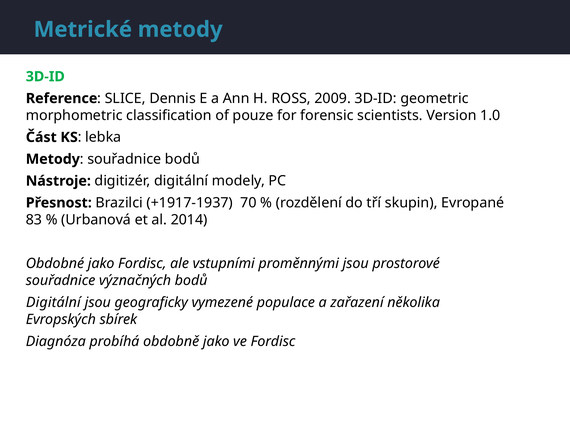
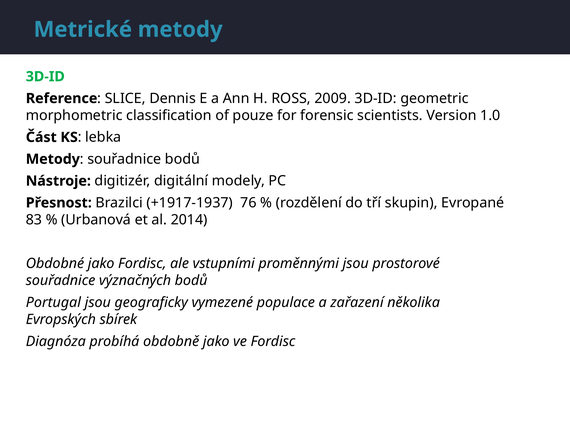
70: 70 -> 76
Digitální at (53, 303): Digitální -> Portugal
